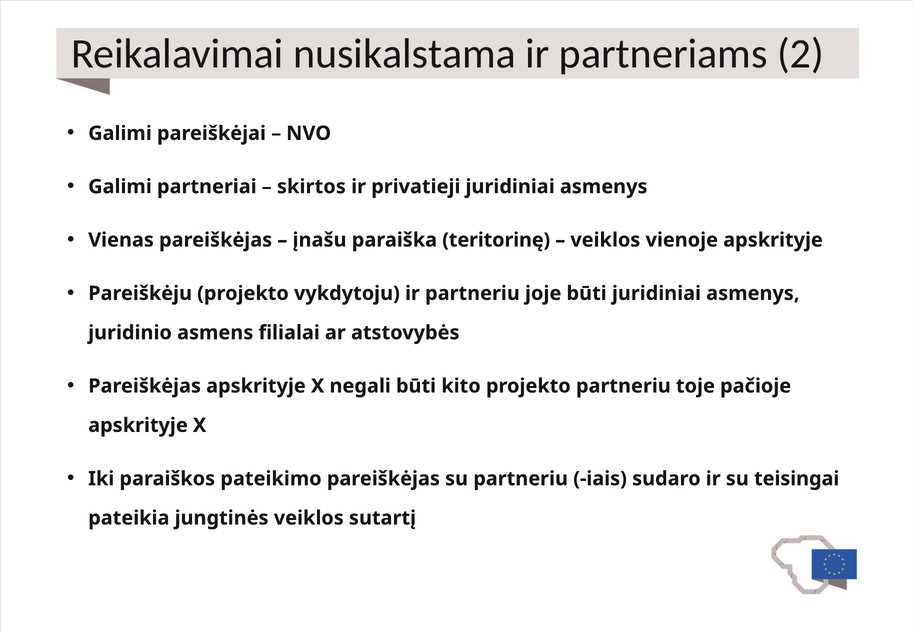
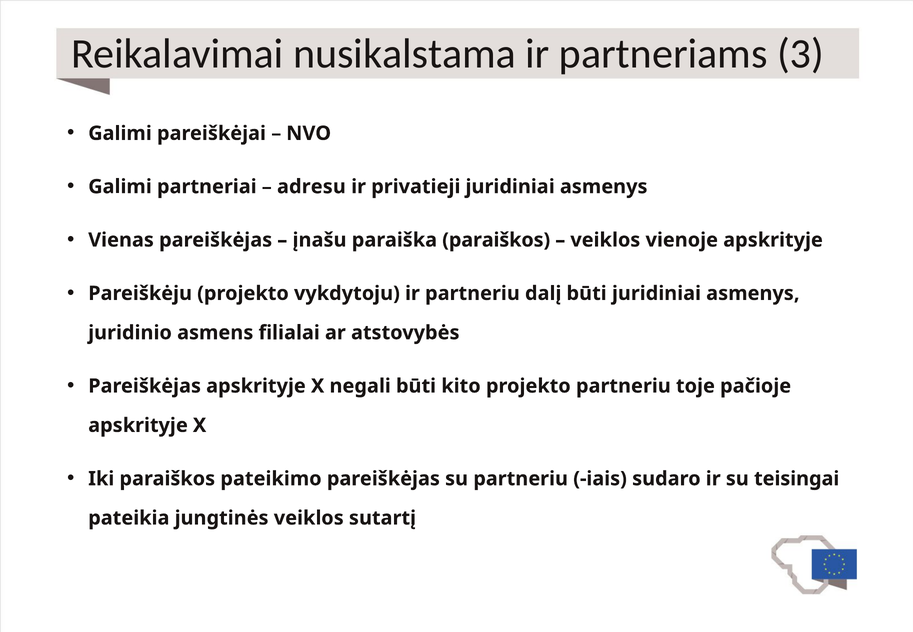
2: 2 -> 3
skirtos: skirtos -> adresu
paraiška teritorinę: teritorinę -> paraiškos
joje: joje -> dalį
